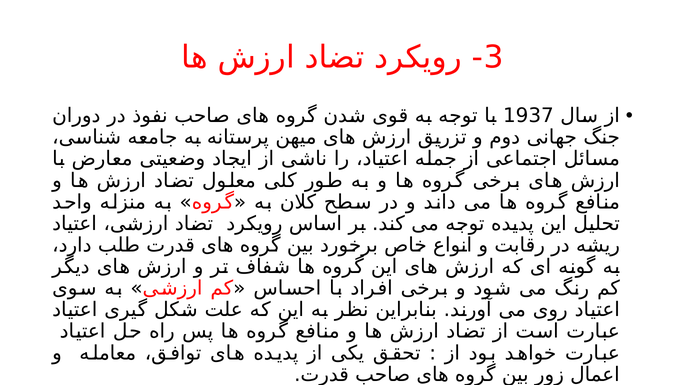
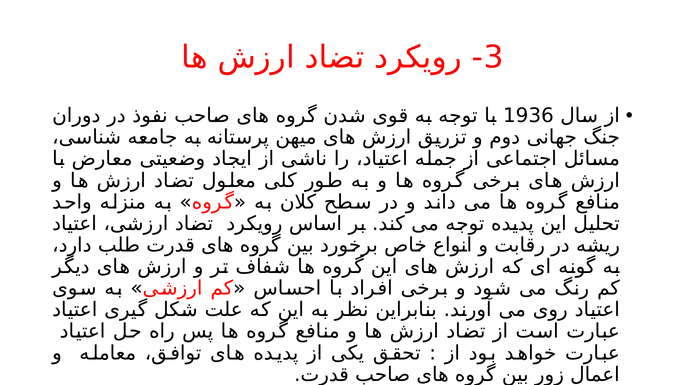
1937: 1937 -> 1936
